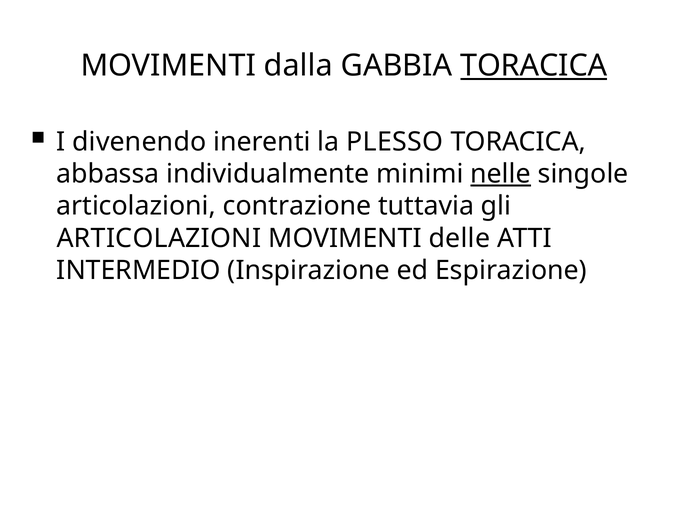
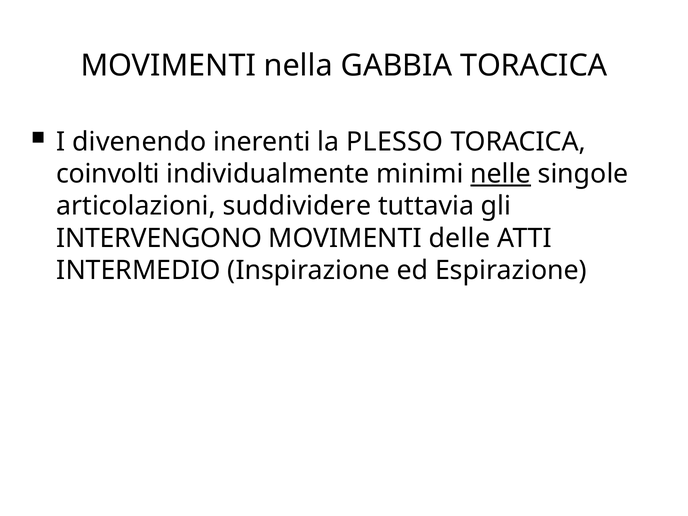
dalla: dalla -> nella
TORACICA at (534, 66) underline: present -> none
abbassa: abbassa -> coinvolti
contrazione: contrazione -> suddividere
ARTICOLAZIONI at (159, 238): ARTICOLAZIONI -> INTERVENGONO
